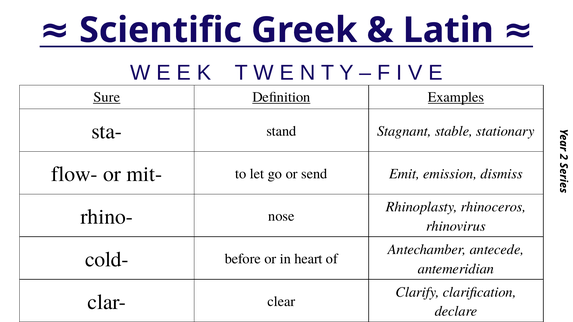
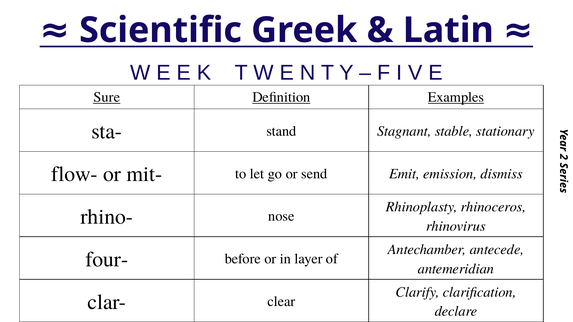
cold-: cold- -> four-
heart: heart -> layer
